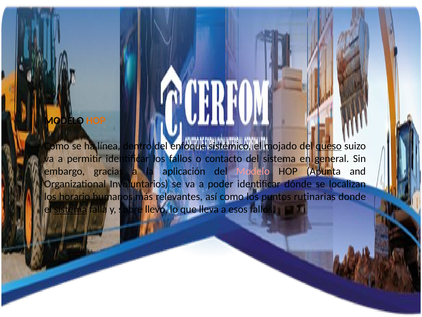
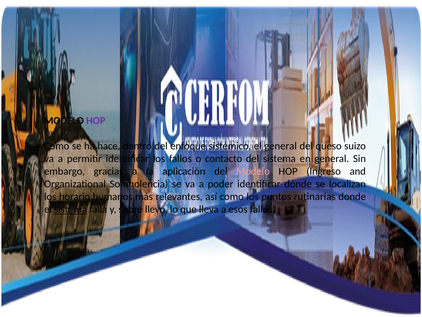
HOP at (96, 120) colour: orange -> purple
línea: línea -> hace
el mojado: mojado -> general
queso underline: present -> none
Apunta: Apunta -> Ingreso
Involuntarios: Involuntarios -> Somnolencia
